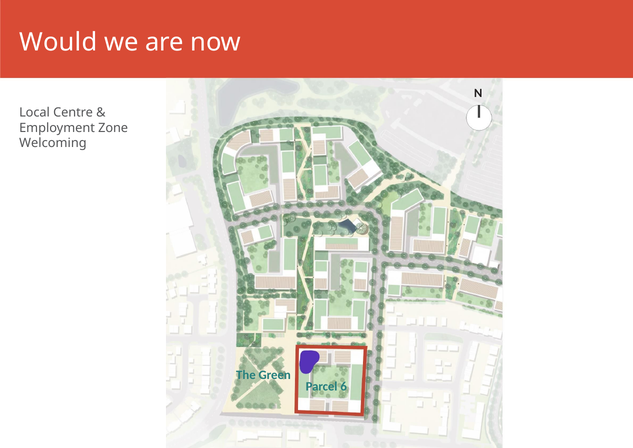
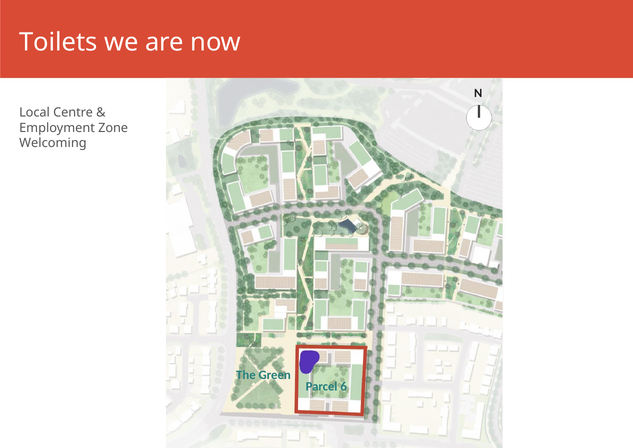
Would: Would -> Toilets
